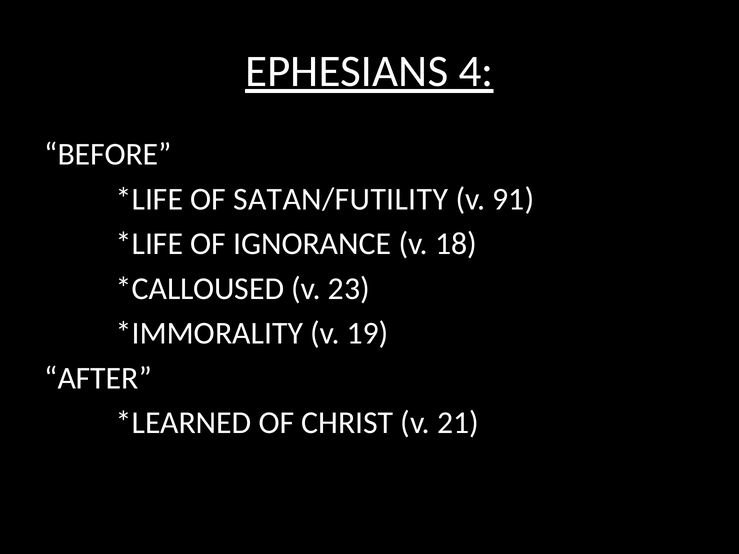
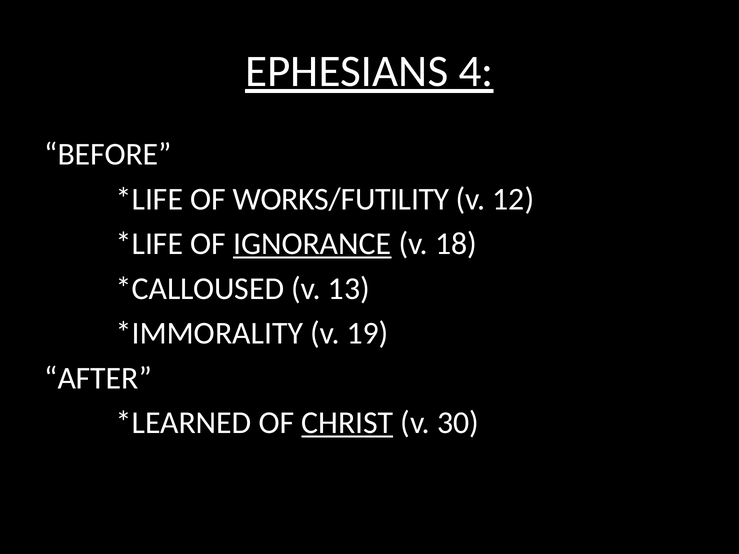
SATAN/FUTILITY: SATAN/FUTILITY -> WORKS/FUTILITY
91: 91 -> 12
IGNORANCE underline: none -> present
23: 23 -> 13
CHRIST underline: none -> present
21: 21 -> 30
